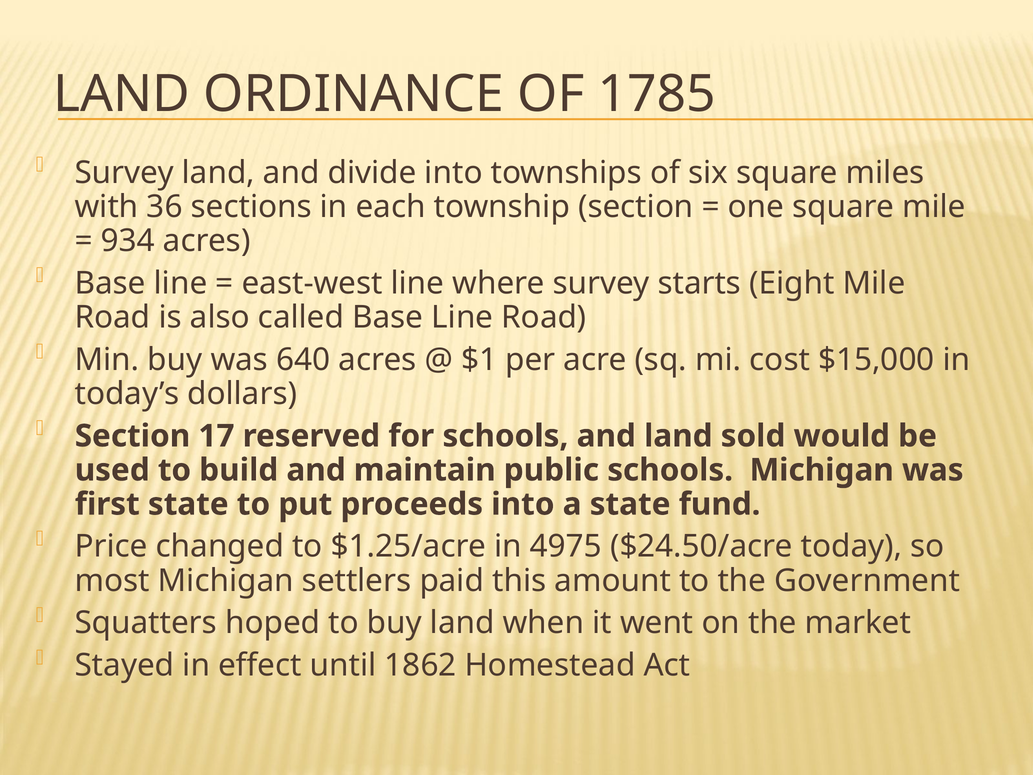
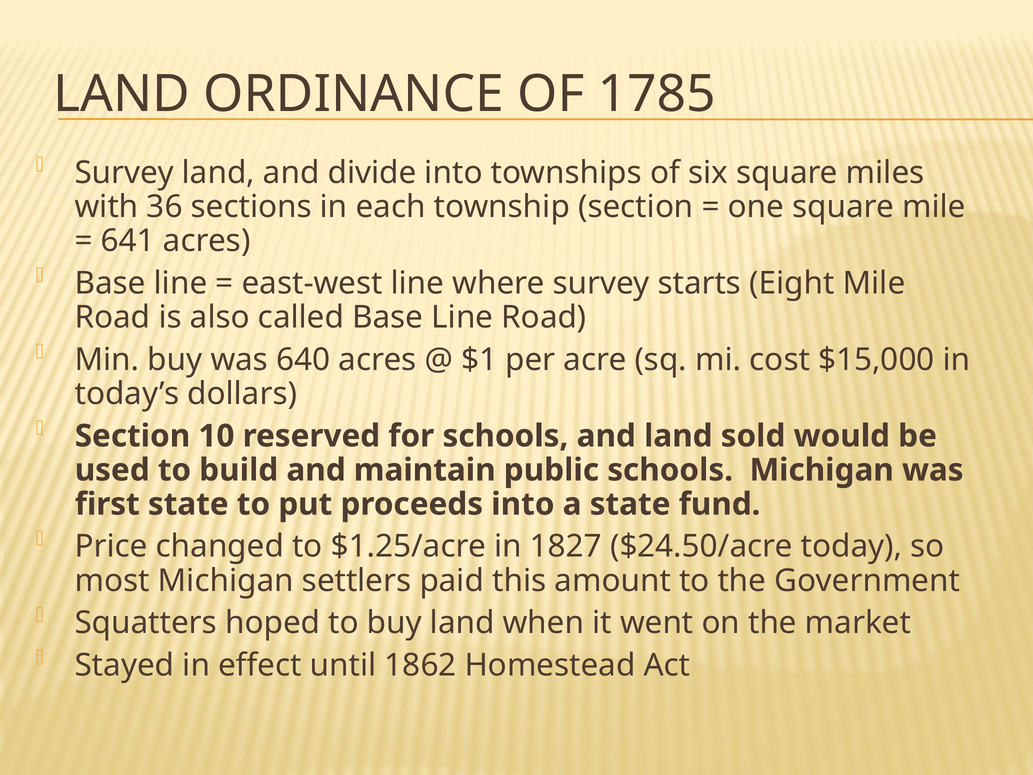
934: 934 -> 641
17: 17 -> 10
4975: 4975 -> 1827
